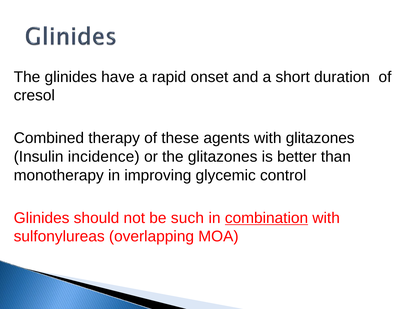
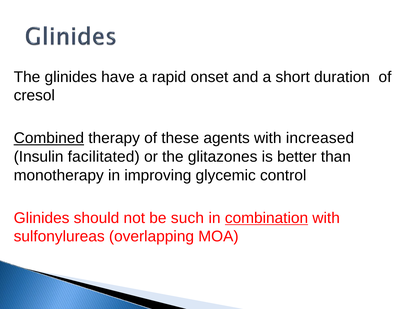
Combined underline: none -> present
with glitazones: glitazones -> increased
incidence: incidence -> facilitated
